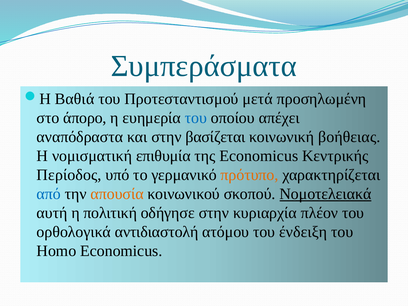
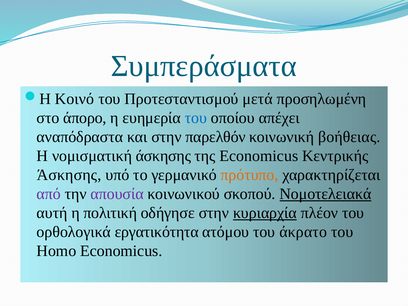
Βαθιά: Βαθιά -> Κοινό
βασίζεται: βασίζεται -> παρελθόν
νομισματική επιθυμία: επιθυμία -> άσκησης
Περίοδος at (69, 175): Περίοδος -> Άσκησης
από colour: blue -> purple
απουσία colour: orange -> purple
κυριαρχία underline: none -> present
αντιδιαστολή: αντιδιαστολή -> εργατικότητα
ένδειξη: ένδειξη -> άκρατο
